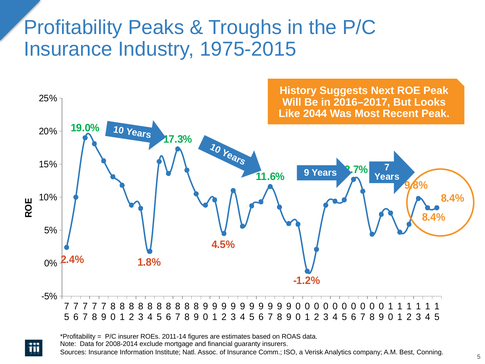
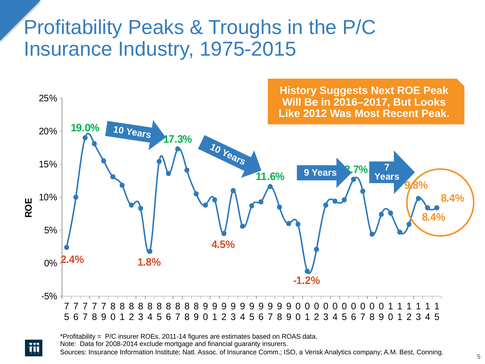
2044: 2044 -> 2012
